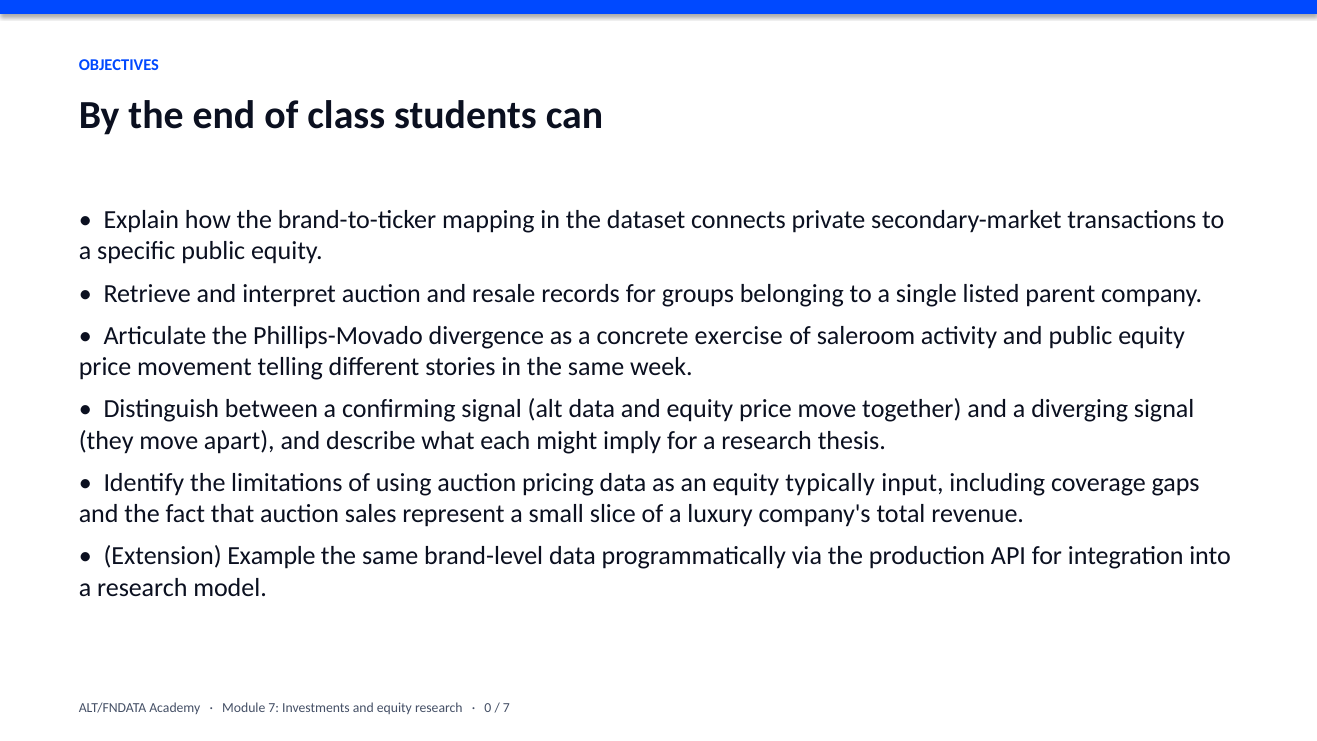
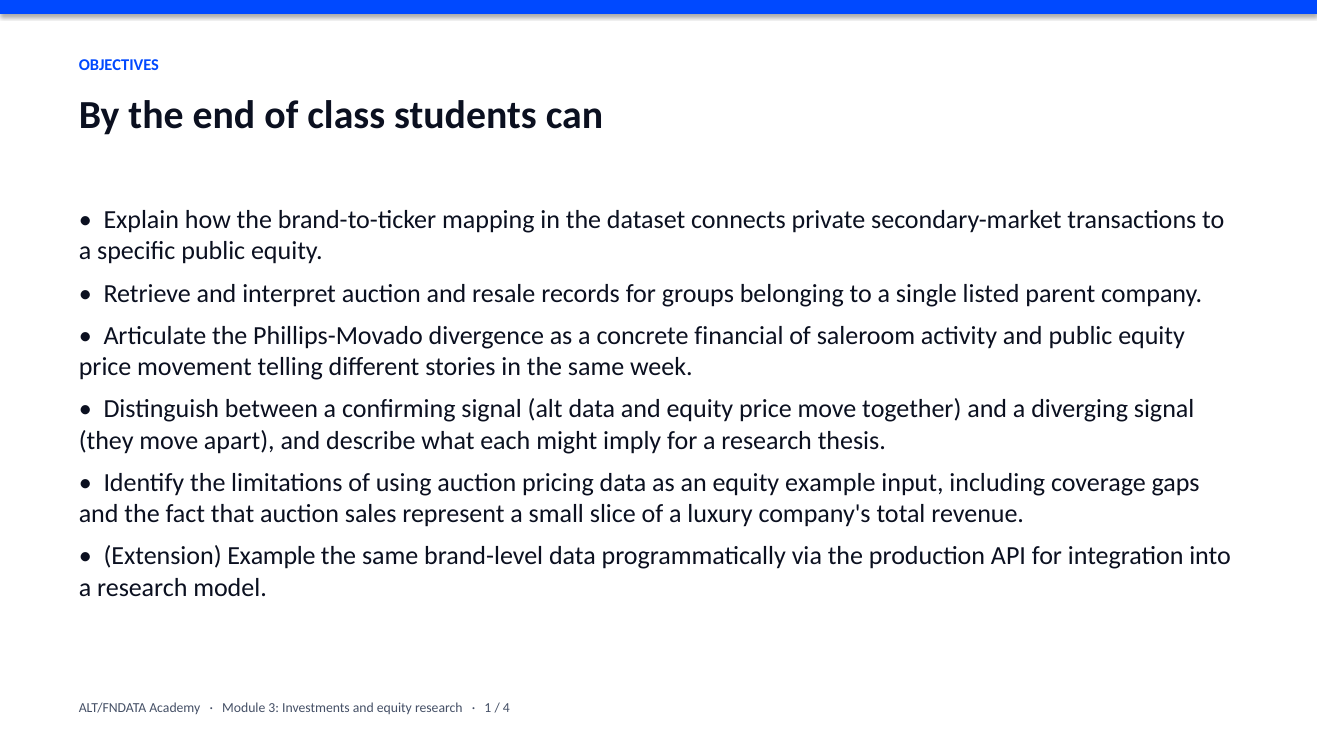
exercise: exercise -> financial
equity typically: typically -> example
Module 7: 7 -> 3
0: 0 -> 1
7 at (506, 707): 7 -> 4
